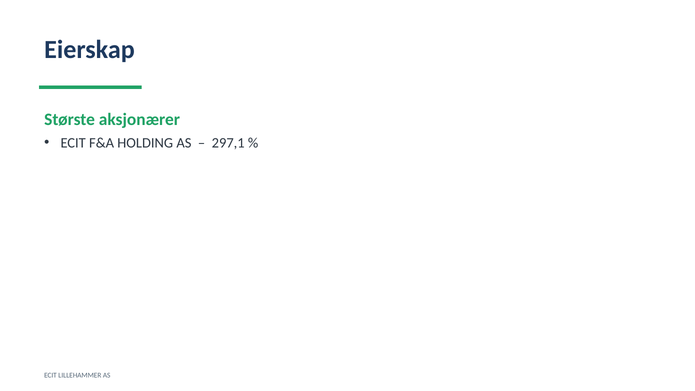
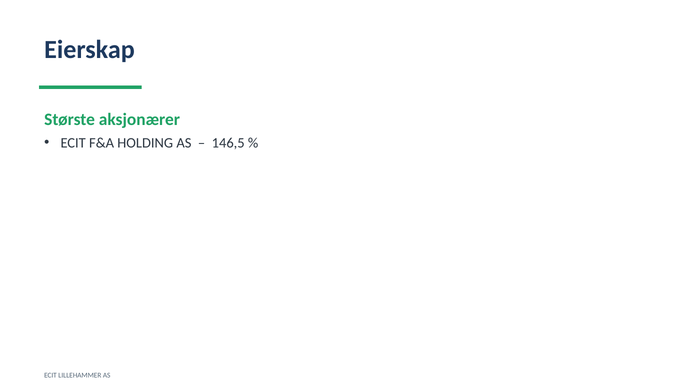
297,1: 297,1 -> 146,5
